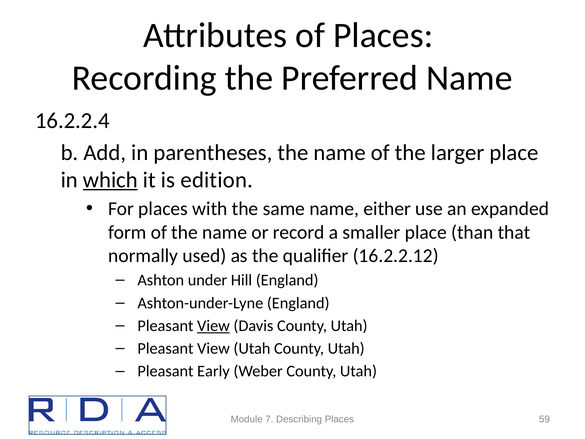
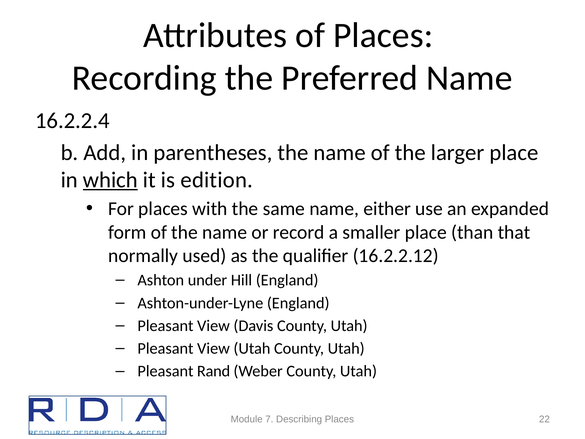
View at (213, 326) underline: present -> none
Early: Early -> Rand
59: 59 -> 22
